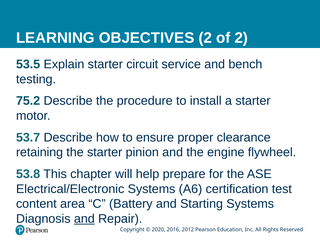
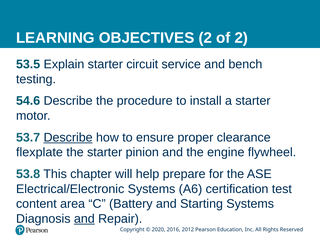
75.2: 75.2 -> 54.6
Describe at (68, 137) underline: none -> present
retaining: retaining -> flexplate
